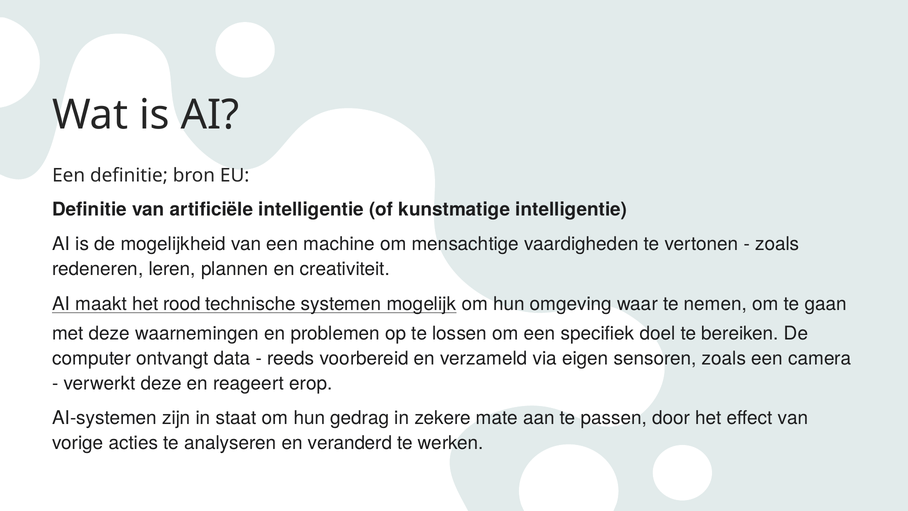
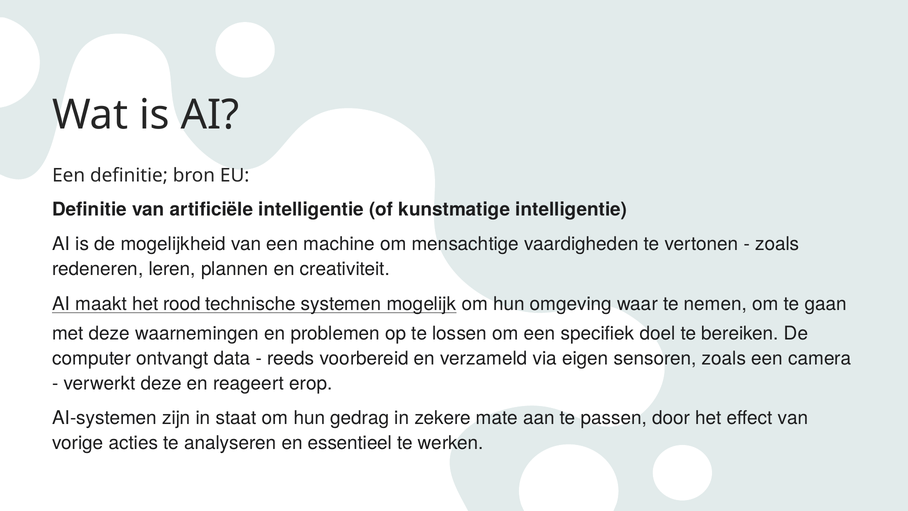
veranderd: veranderd -> essentieel
